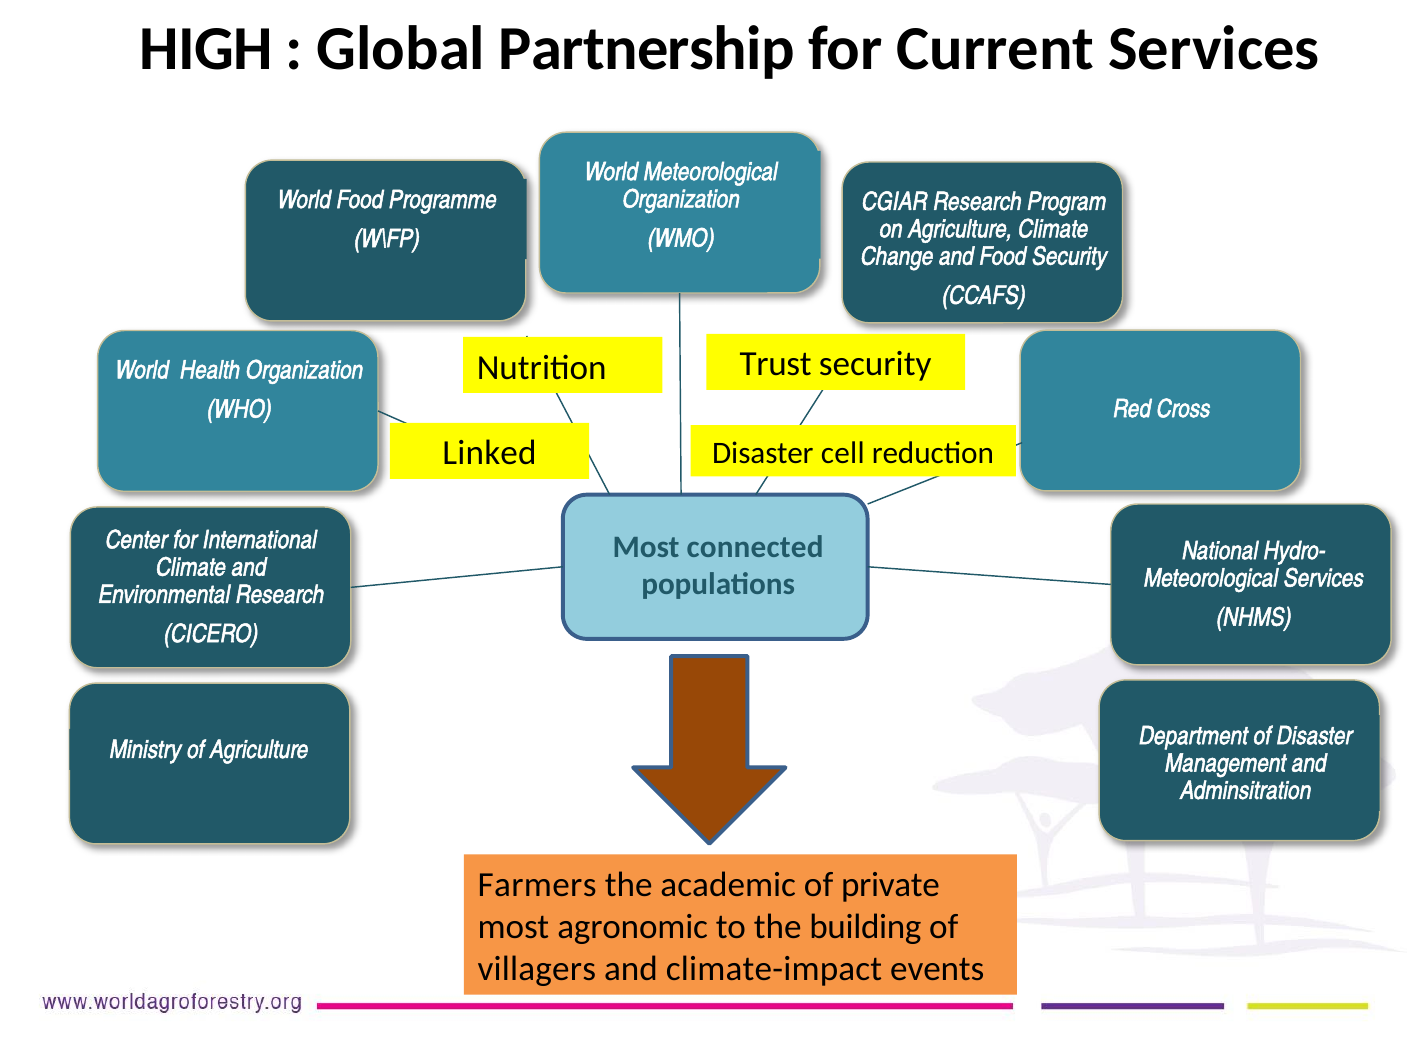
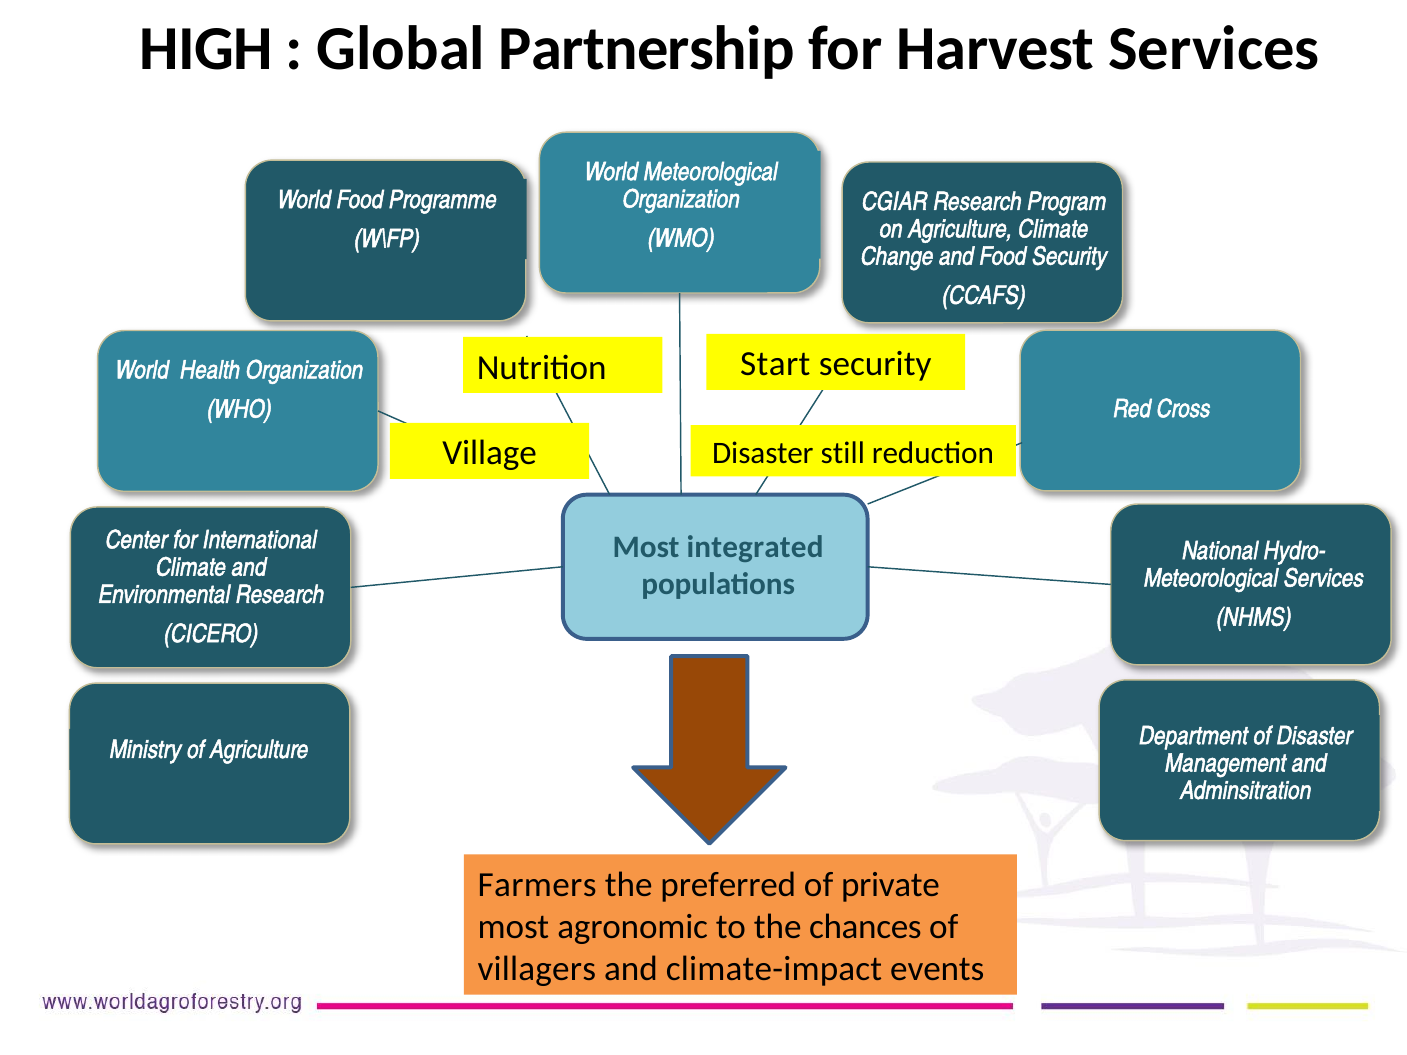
Current: Current -> Harvest
Trust: Trust -> Start
Linked: Linked -> Village
cell: cell -> still
connected: connected -> integrated
academic: academic -> preferred
building: building -> chances
